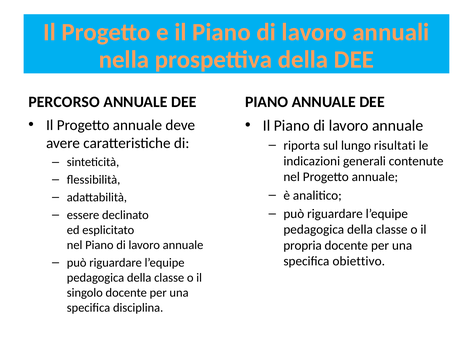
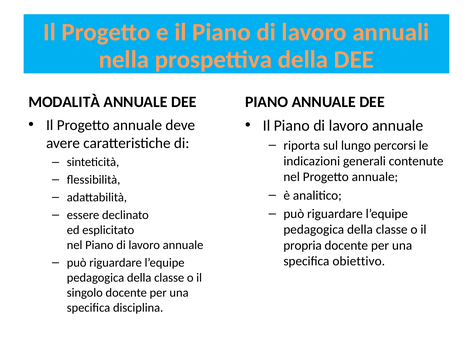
PERCORSO: PERCORSO -> MODALITÀ
risultati: risultati -> percorsi
